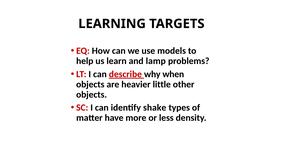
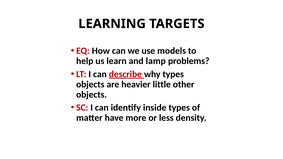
why when: when -> types
shake: shake -> inside
